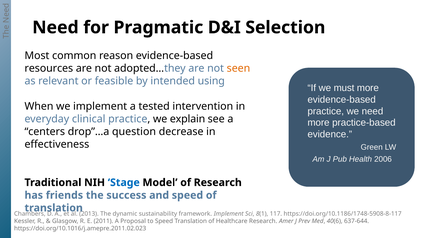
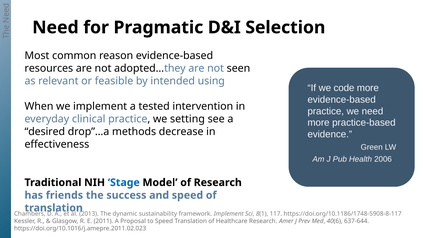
seen colour: orange -> black
must: must -> code
explain: explain -> setting
centers: centers -> desired
question: question -> methods
